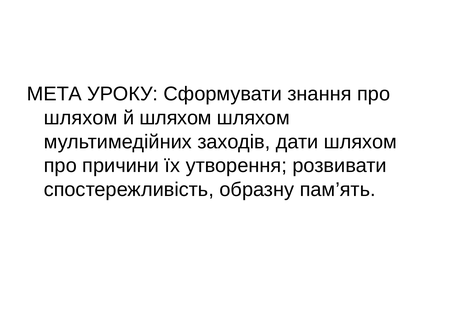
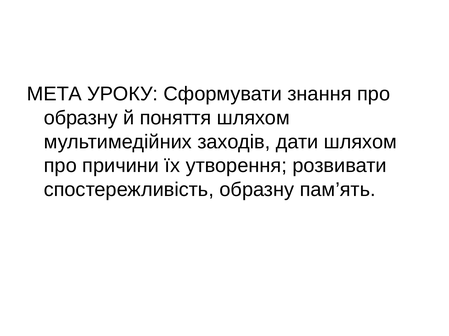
шляхом at (81, 118): шляхом -> образну
й шляхом: шляхом -> поняття
